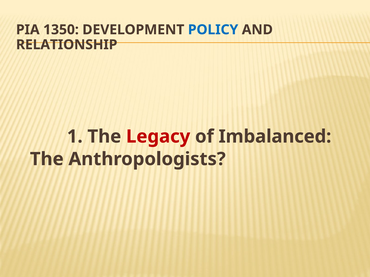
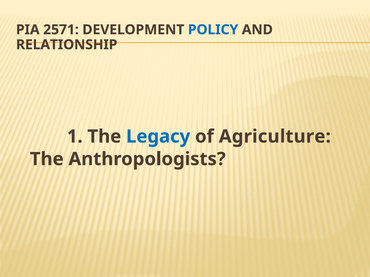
1350: 1350 -> 2571
Legacy colour: red -> blue
Imbalanced: Imbalanced -> Agriculture
